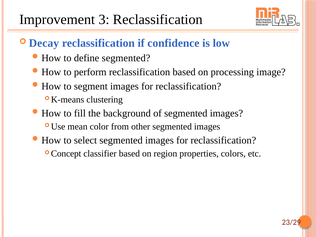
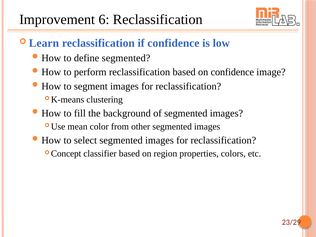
3: 3 -> 6
Decay: Decay -> Learn
on processing: processing -> confidence
